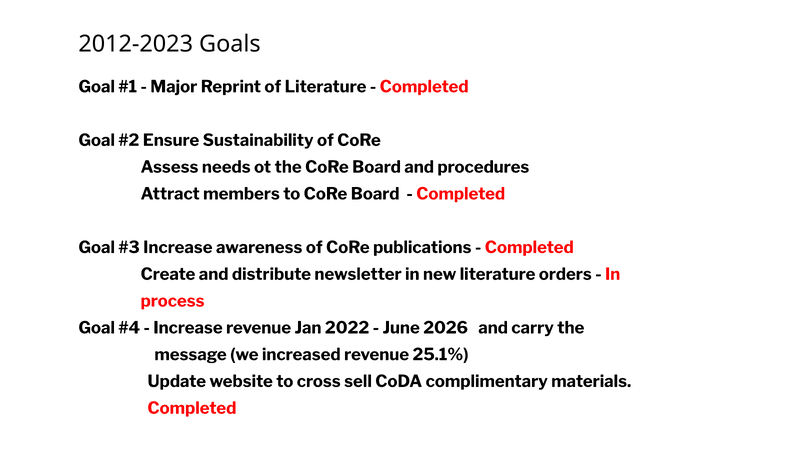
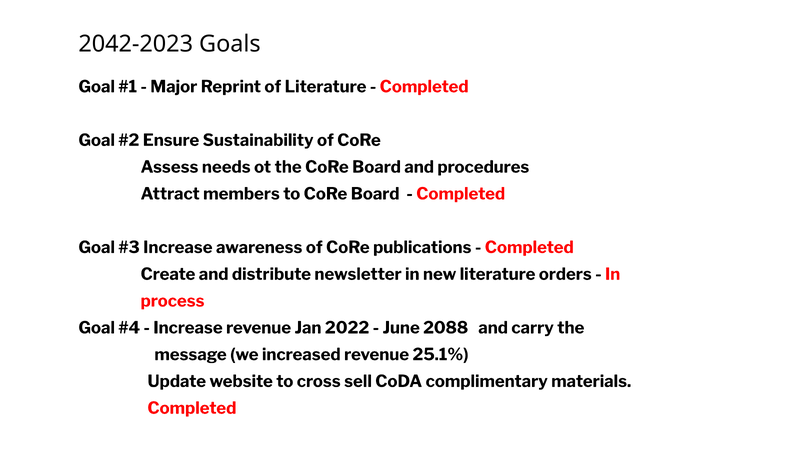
2012-2023: 2012-2023 -> 2042-2023
2026: 2026 -> 2088
